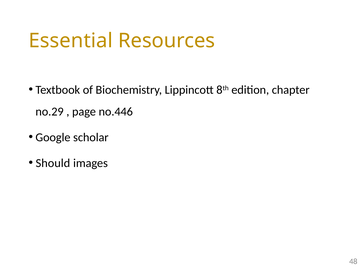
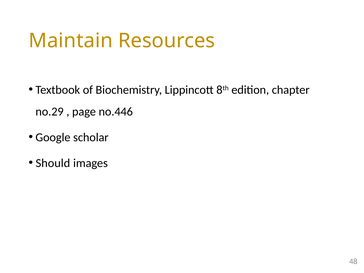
Essential: Essential -> Maintain
